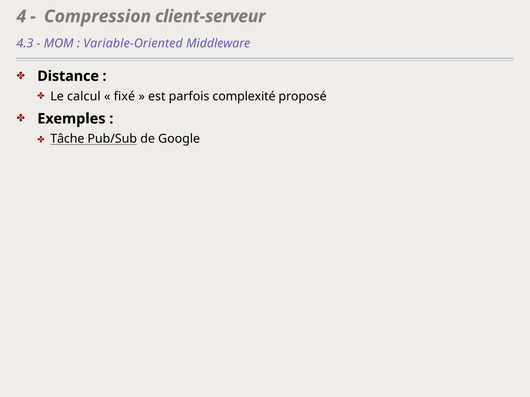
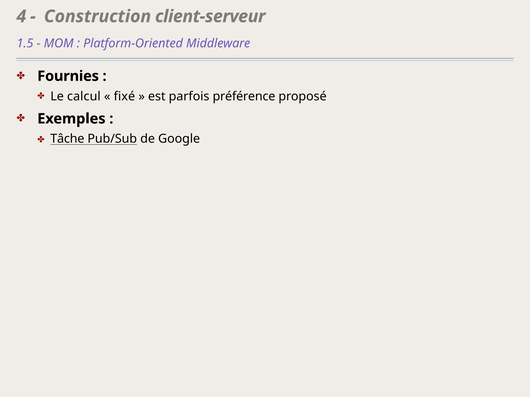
Compression: Compression -> Construction
4.3: 4.3 -> 1.5
Variable-Oriented: Variable-Oriented -> Platform-Oriented
Distance: Distance -> Fournies
complexité: complexité -> préférence
